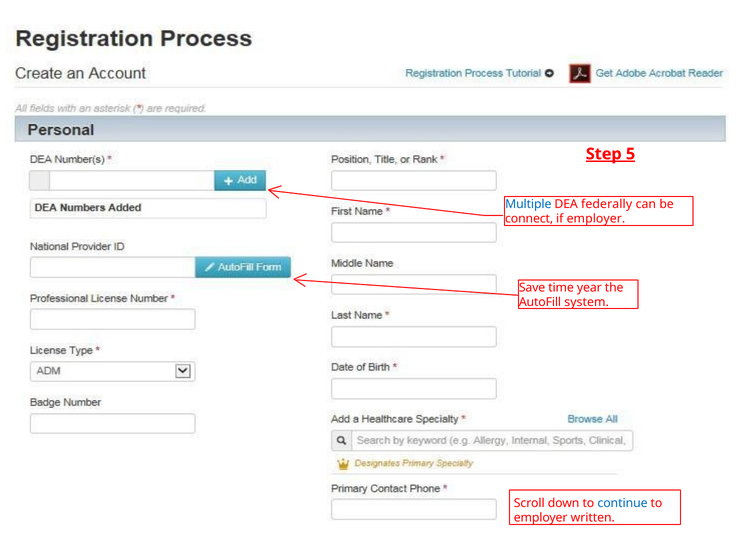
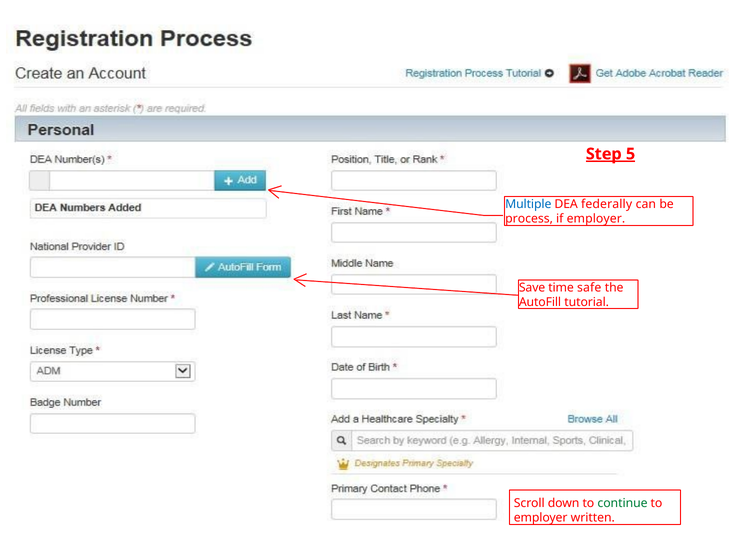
connect: connect -> process
year: year -> safe
system: system -> tutorial
continue colour: blue -> green
